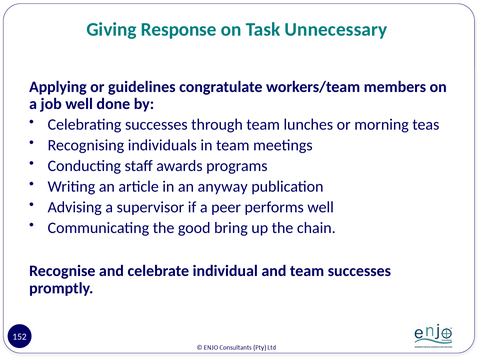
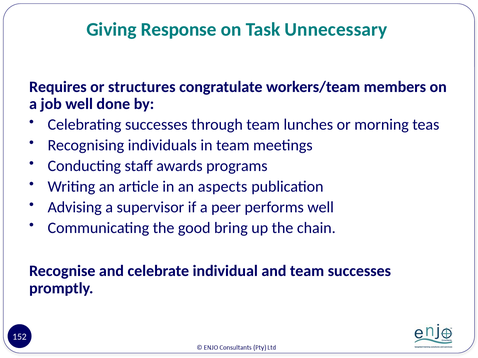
Applying: Applying -> Requires
guidelines: guidelines -> structures
anyway: anyway -> aspects
